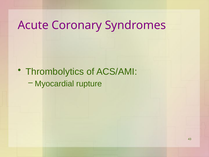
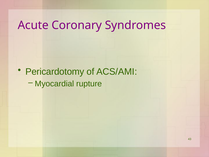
Thrombolytics: Thrombolytics -> Pericardotomy
